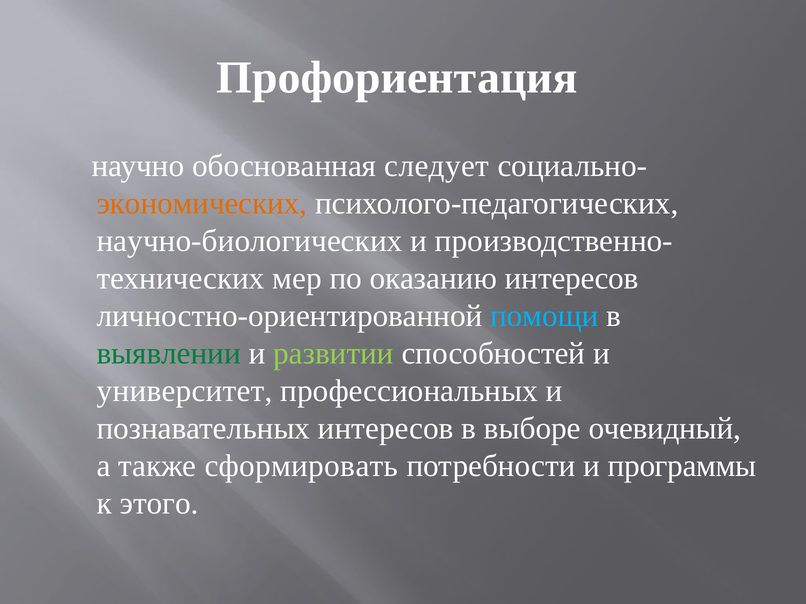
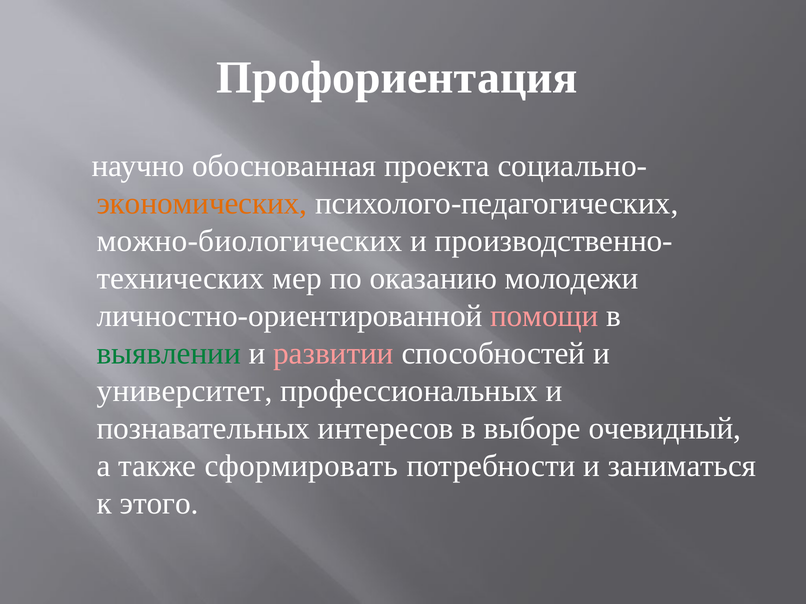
следует: следует -> проекта
научно-биологических: научно-биологических -> можно-биологических
оказанию интересов: интересов -> молодежи
помощи colour: light blue -> pink
развитии colour: light green -> pink
программы: программы -> заниматься
